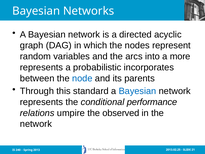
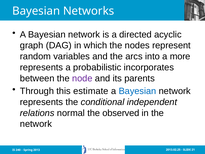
node colour: blue -> purple
standard: standard -> estimate
performance: performance -> independent
umpire: umpire -> normal
